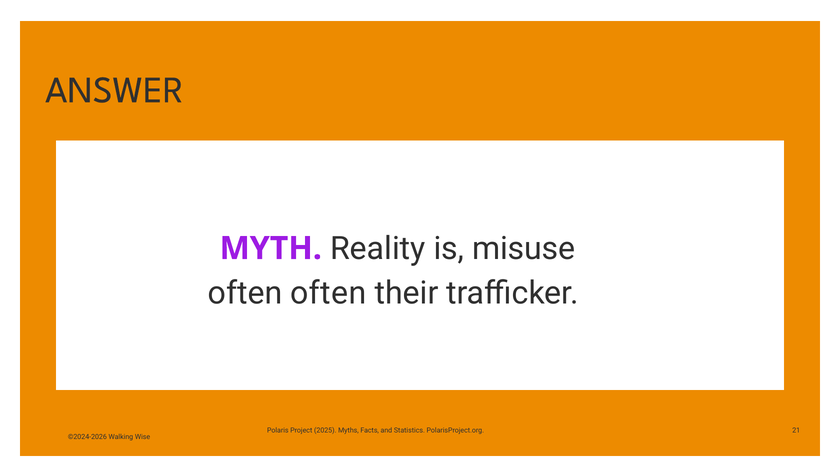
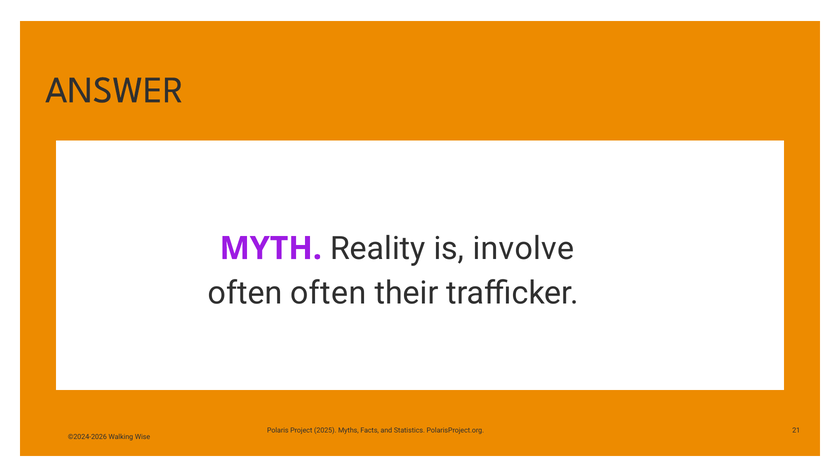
misuse: misuse -> involve
